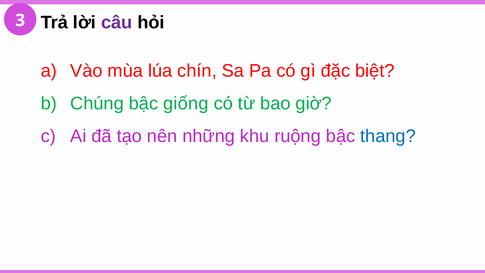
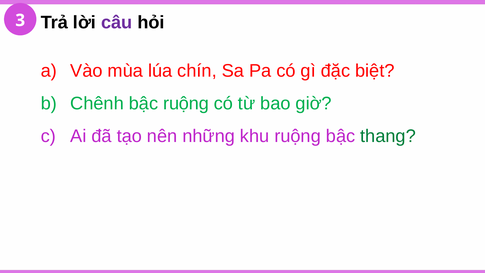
Chúng: Chúng -> Chênh
bậc giống: giống -> ruộng
thang colour: blue -> green
